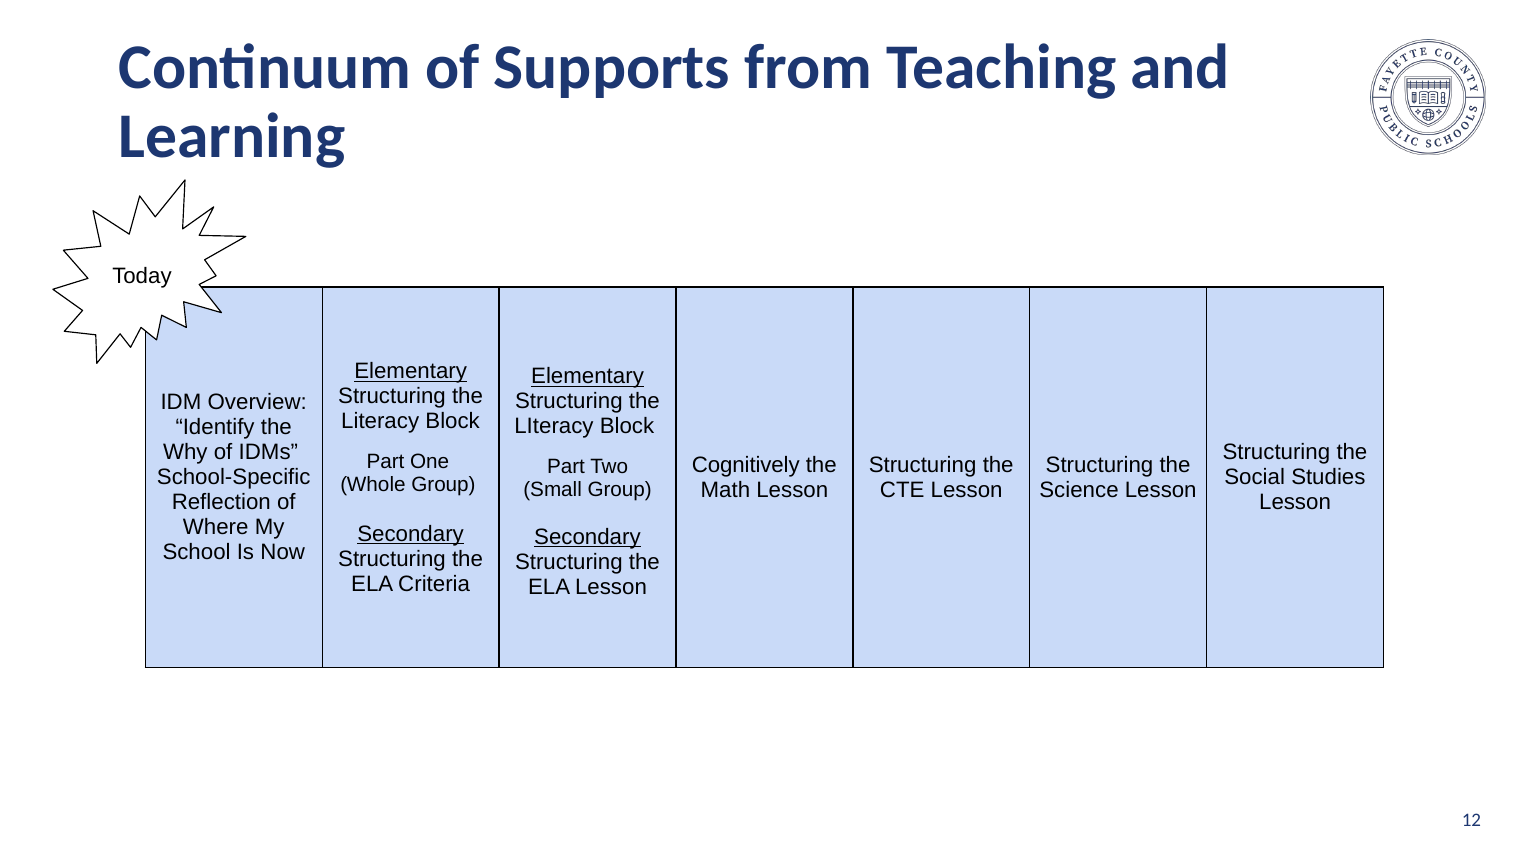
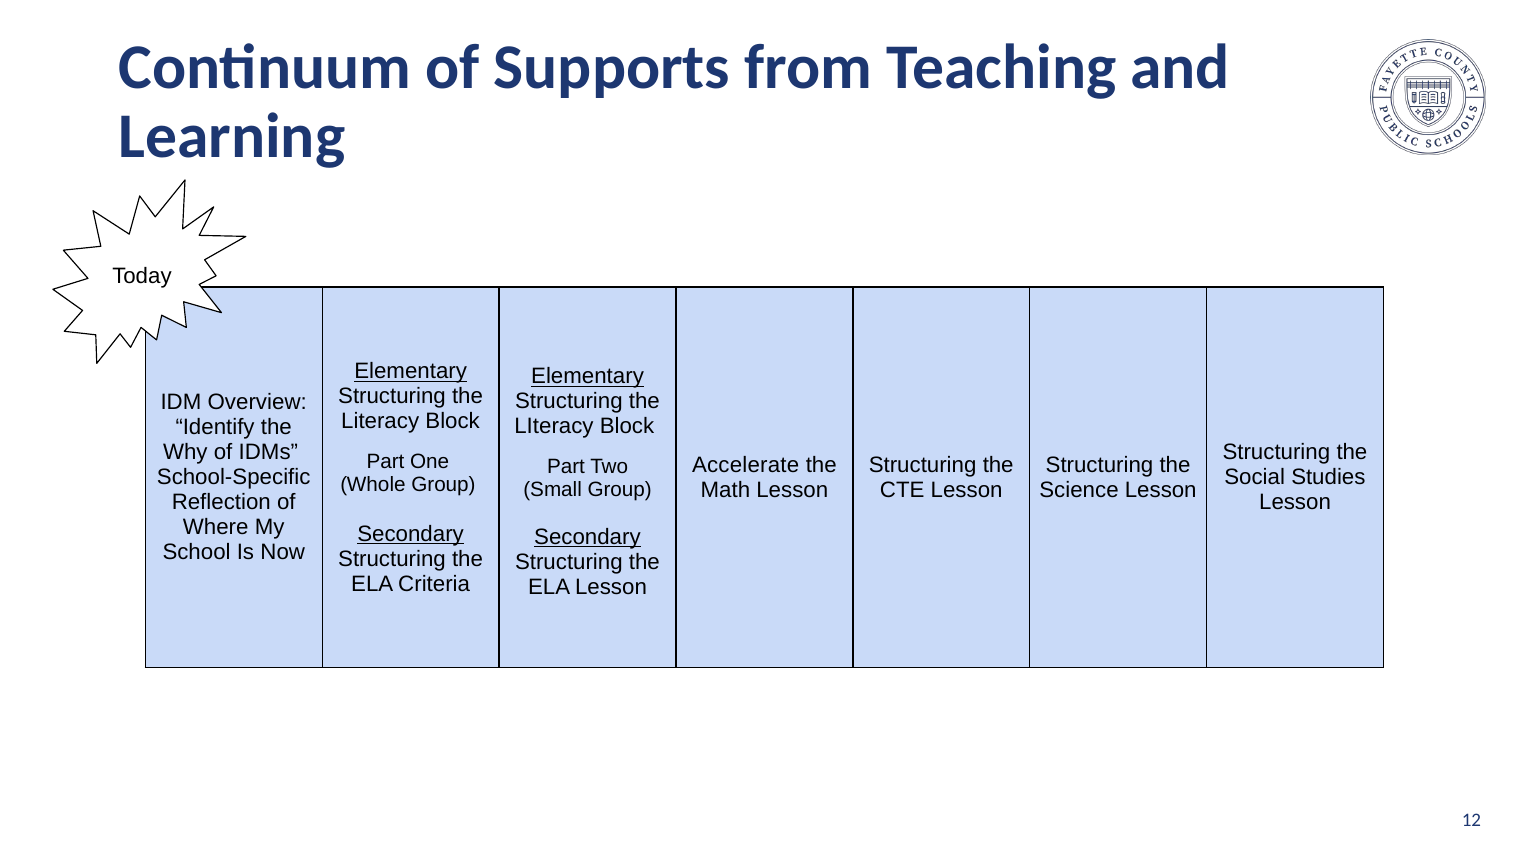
Cognitively: Cognitively -> Accelerate
